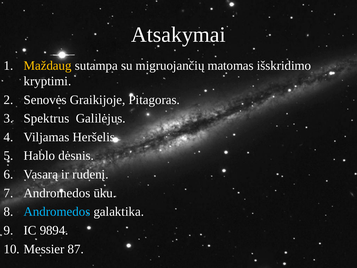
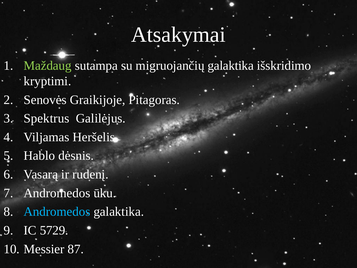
Maždaug colour: yellow -> light green
migruojančių matomas: matomas -> galaktika
9894: 9894 -> 5729
